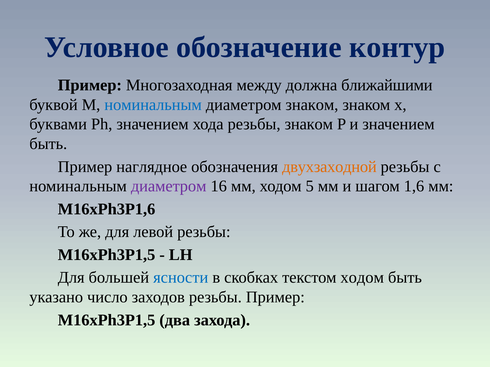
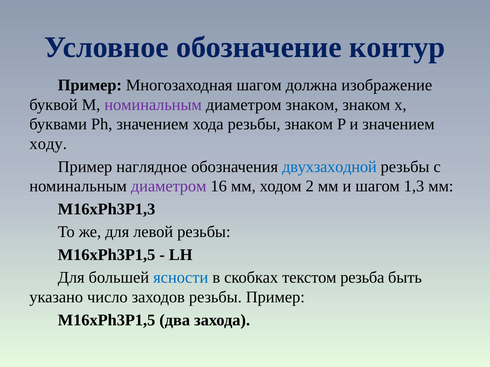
Многозаходная между: между -> шагом
ближайшими: ближайшими -> изображение
номинальным at (153, 105) colour: blue -> purple
быть at (48, 144): быть -> ходу
двухзаходной colour: orange -> blue
5: 5 -> 2
1,6: 1,6 -> 1,3
M16xPh3P1,6: M16xPh3P1,6 -> M16xPh3P1,3
текстом ходом: ходом -> резьба
